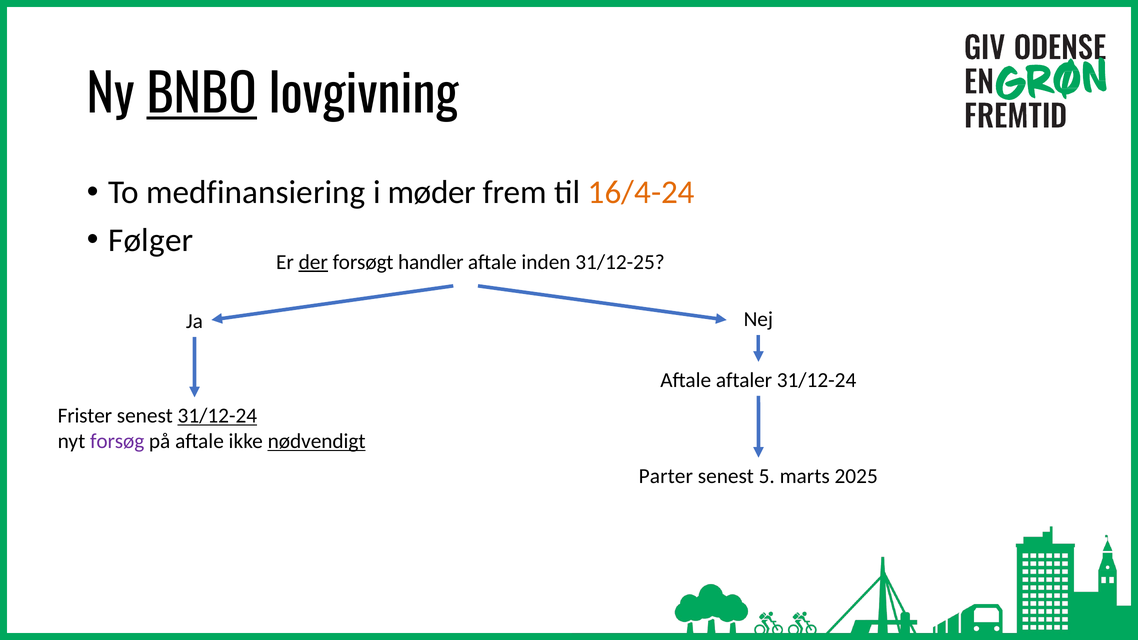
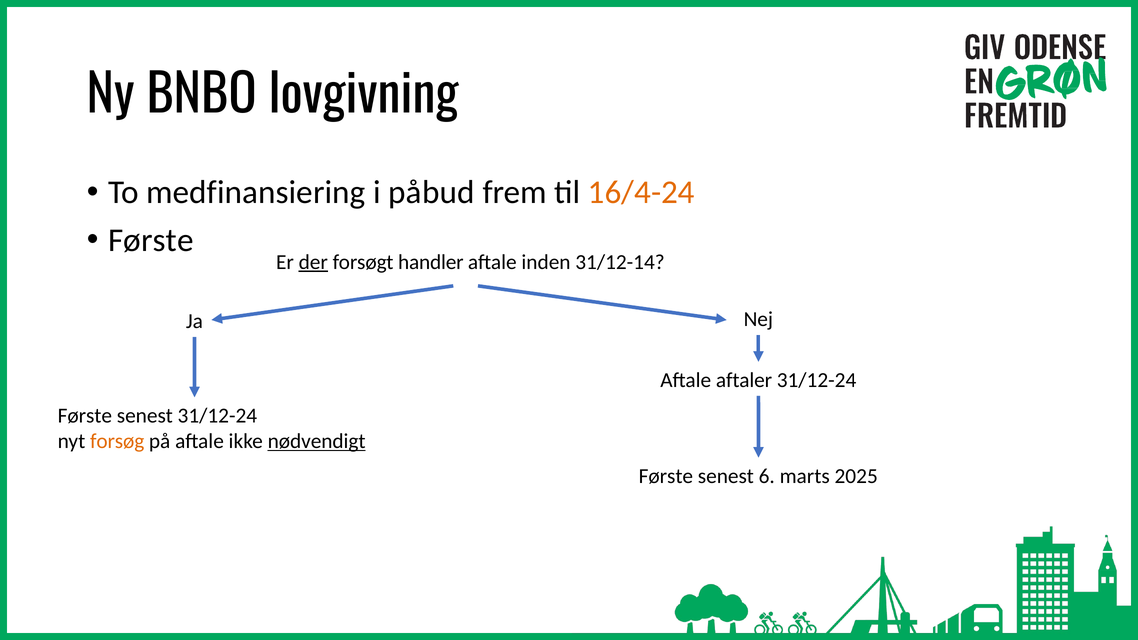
BNBO underline: present -> none
møder: møder -> påbud
Følger at (151, 240): Følger -> Første
31/12-25: 31/12-25 -> 31/12-14
Frister at (85, 416): Frister -> Første
31/12-24 at (217, 416) underline: present -> none
forsøg colour: purple -> orange
Parter at (666, 476): Parter -> Første
5: 5 -> 6
